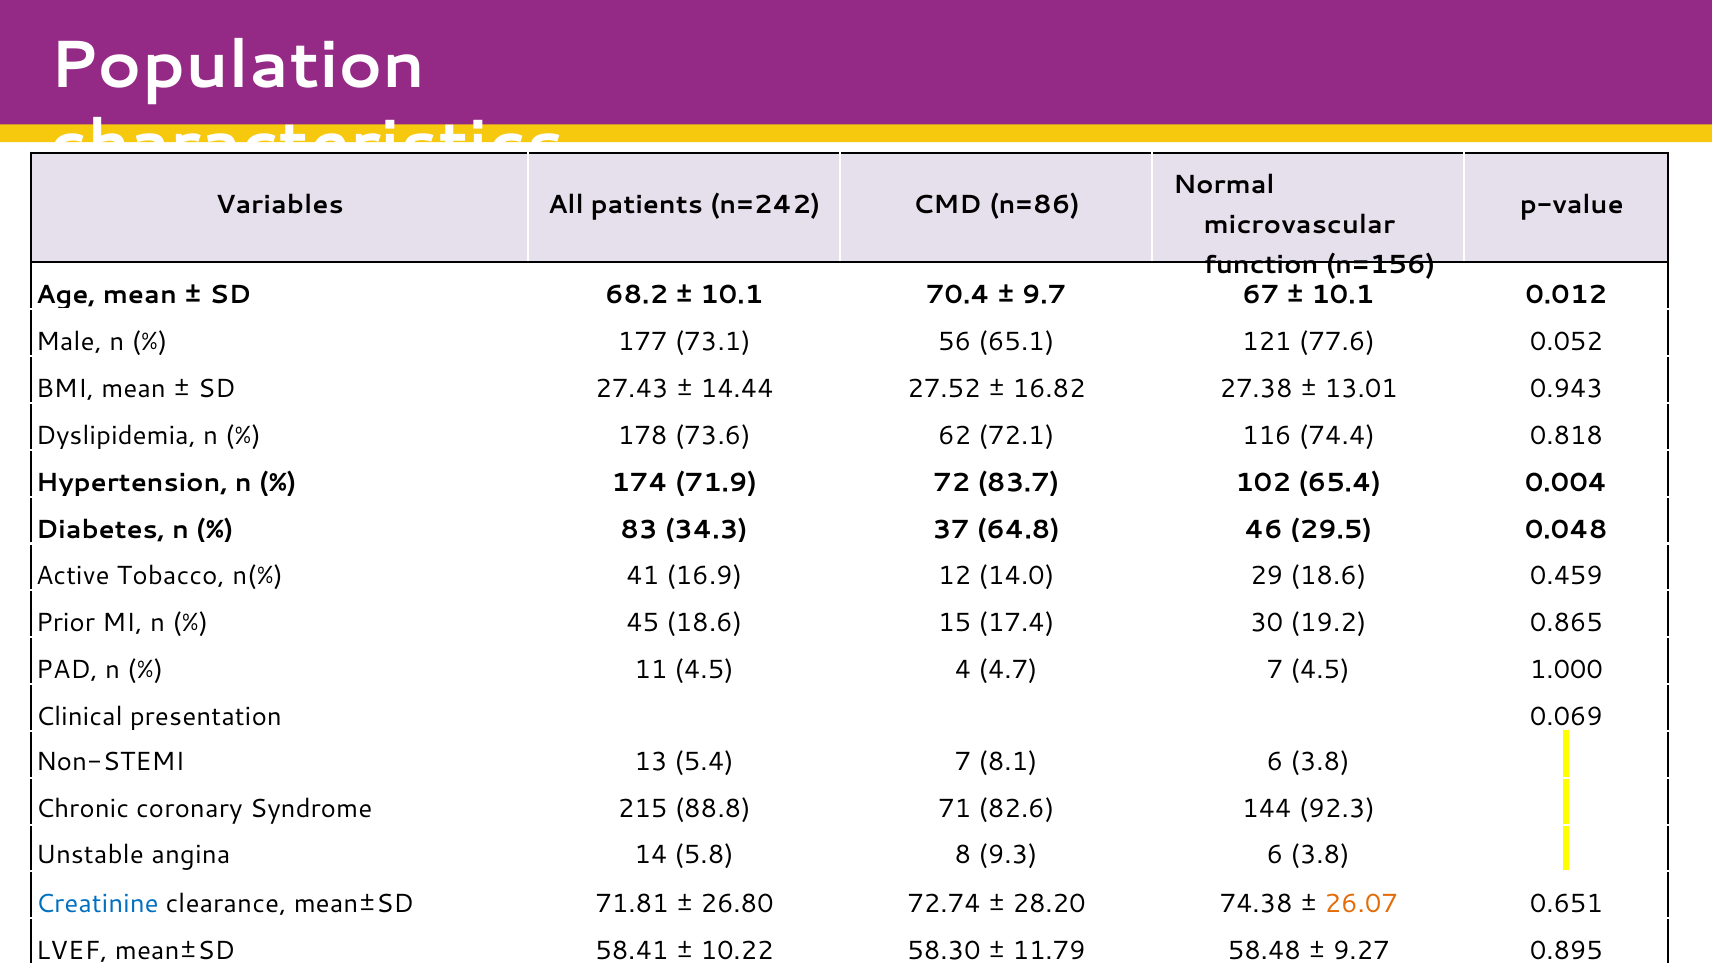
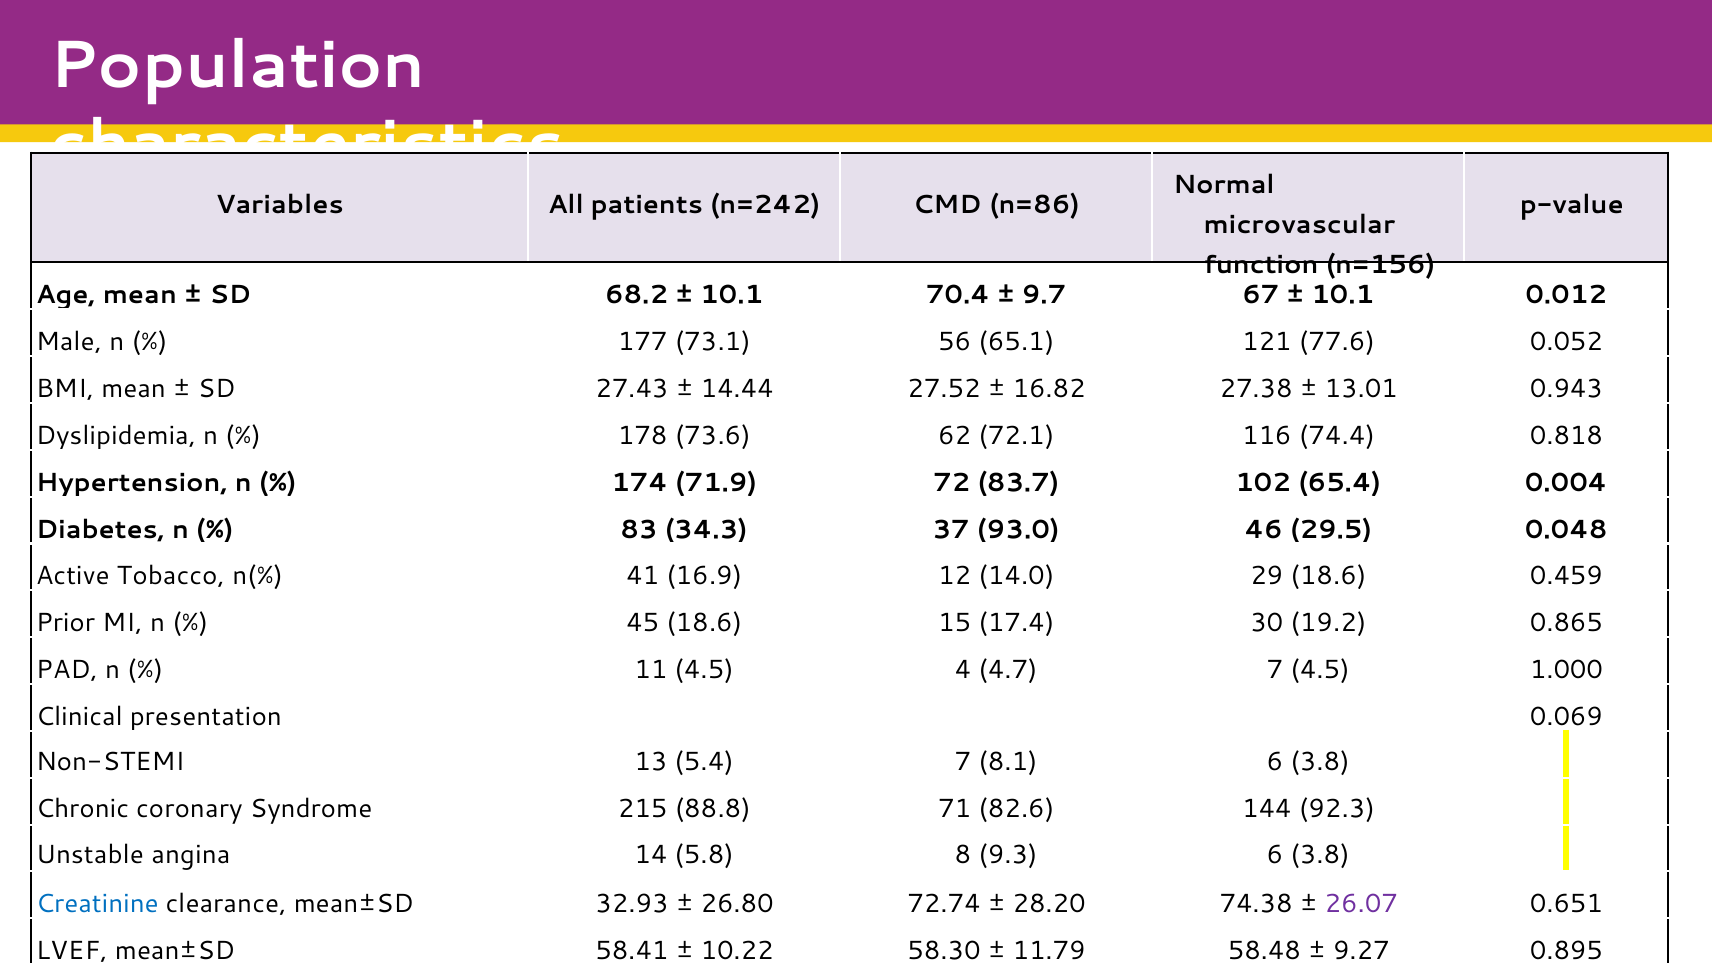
64.8: 64.8 -> 93.0
71.81: 71.81 -> 32.93
26.07 colour: orange -> purple
